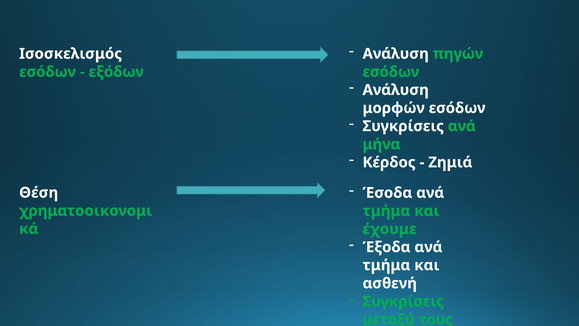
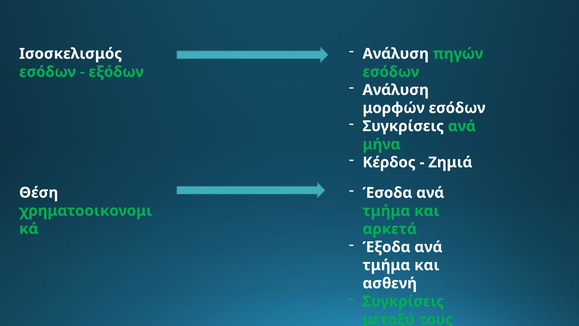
έχουμε: έχουμε -> αρκετά
